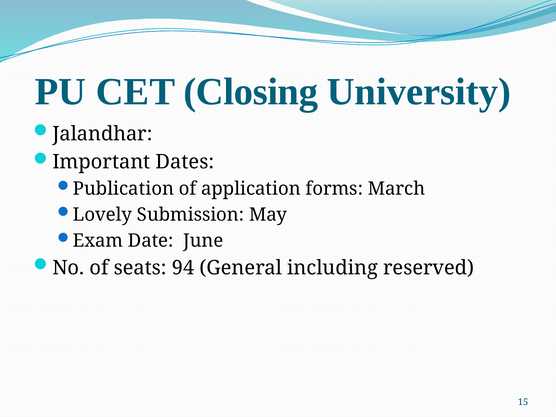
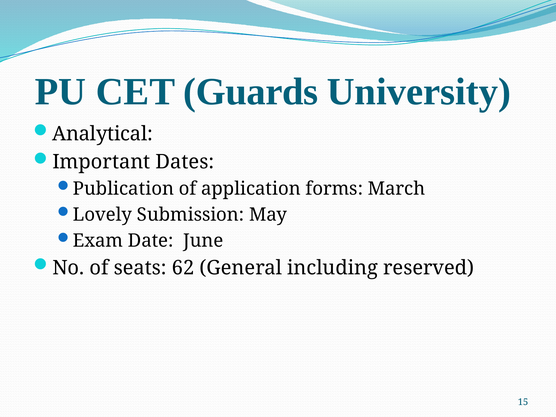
Closing: Closing -> Guards
Jalandhar: Jalandhar -> Analytical
94: 94 -> 62
